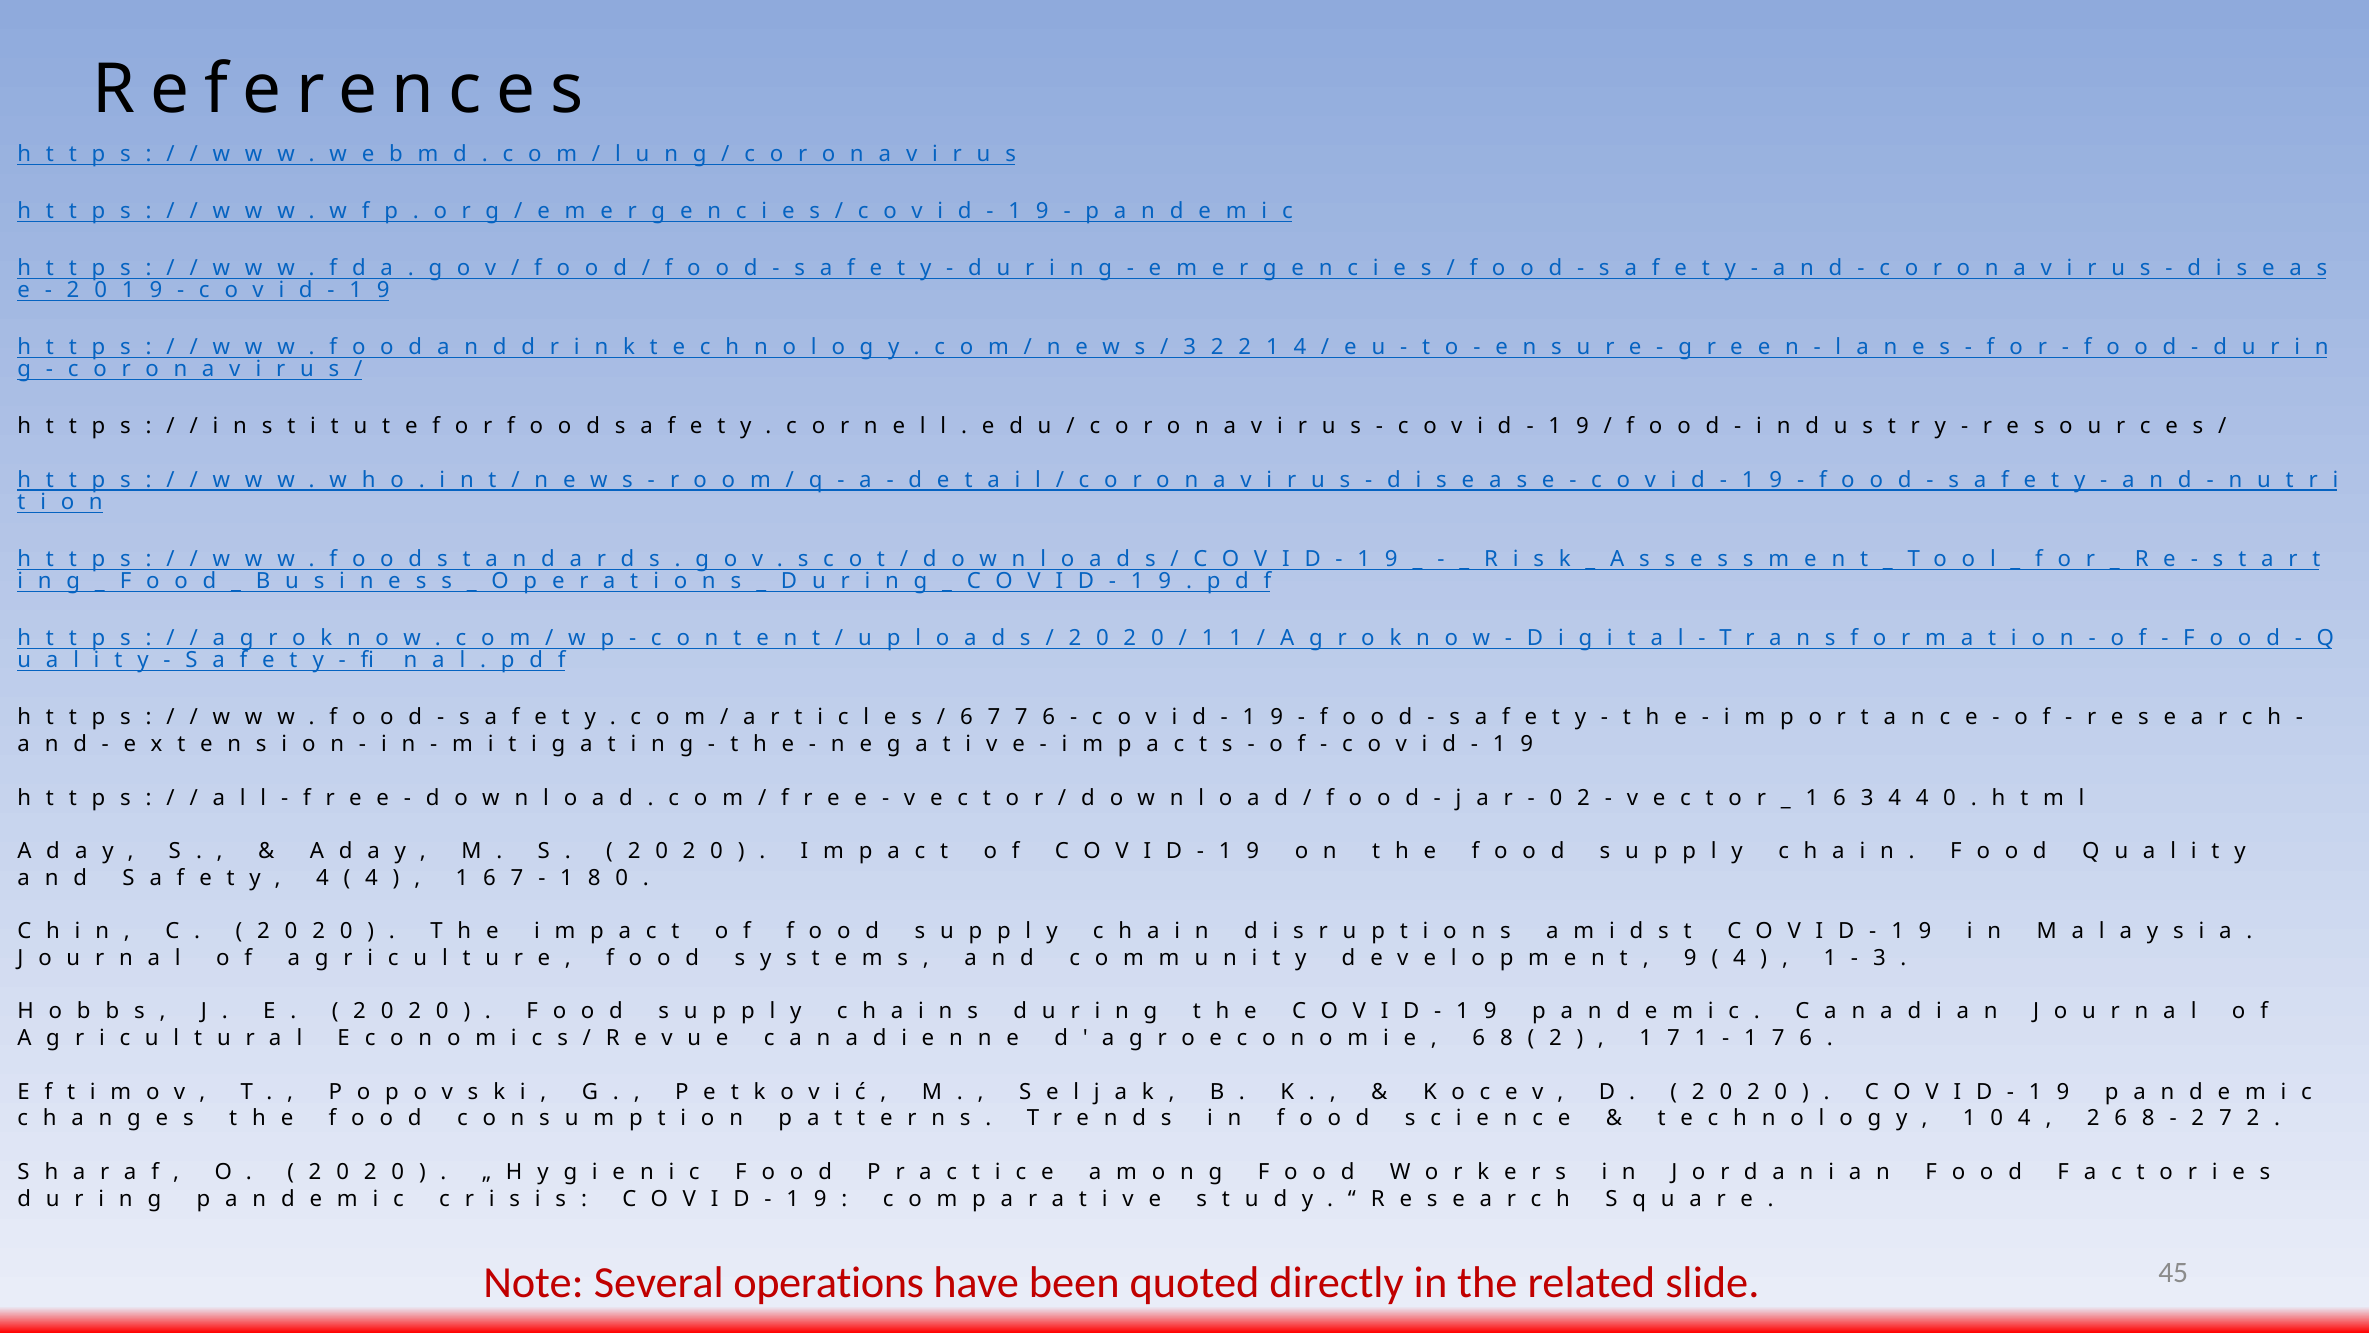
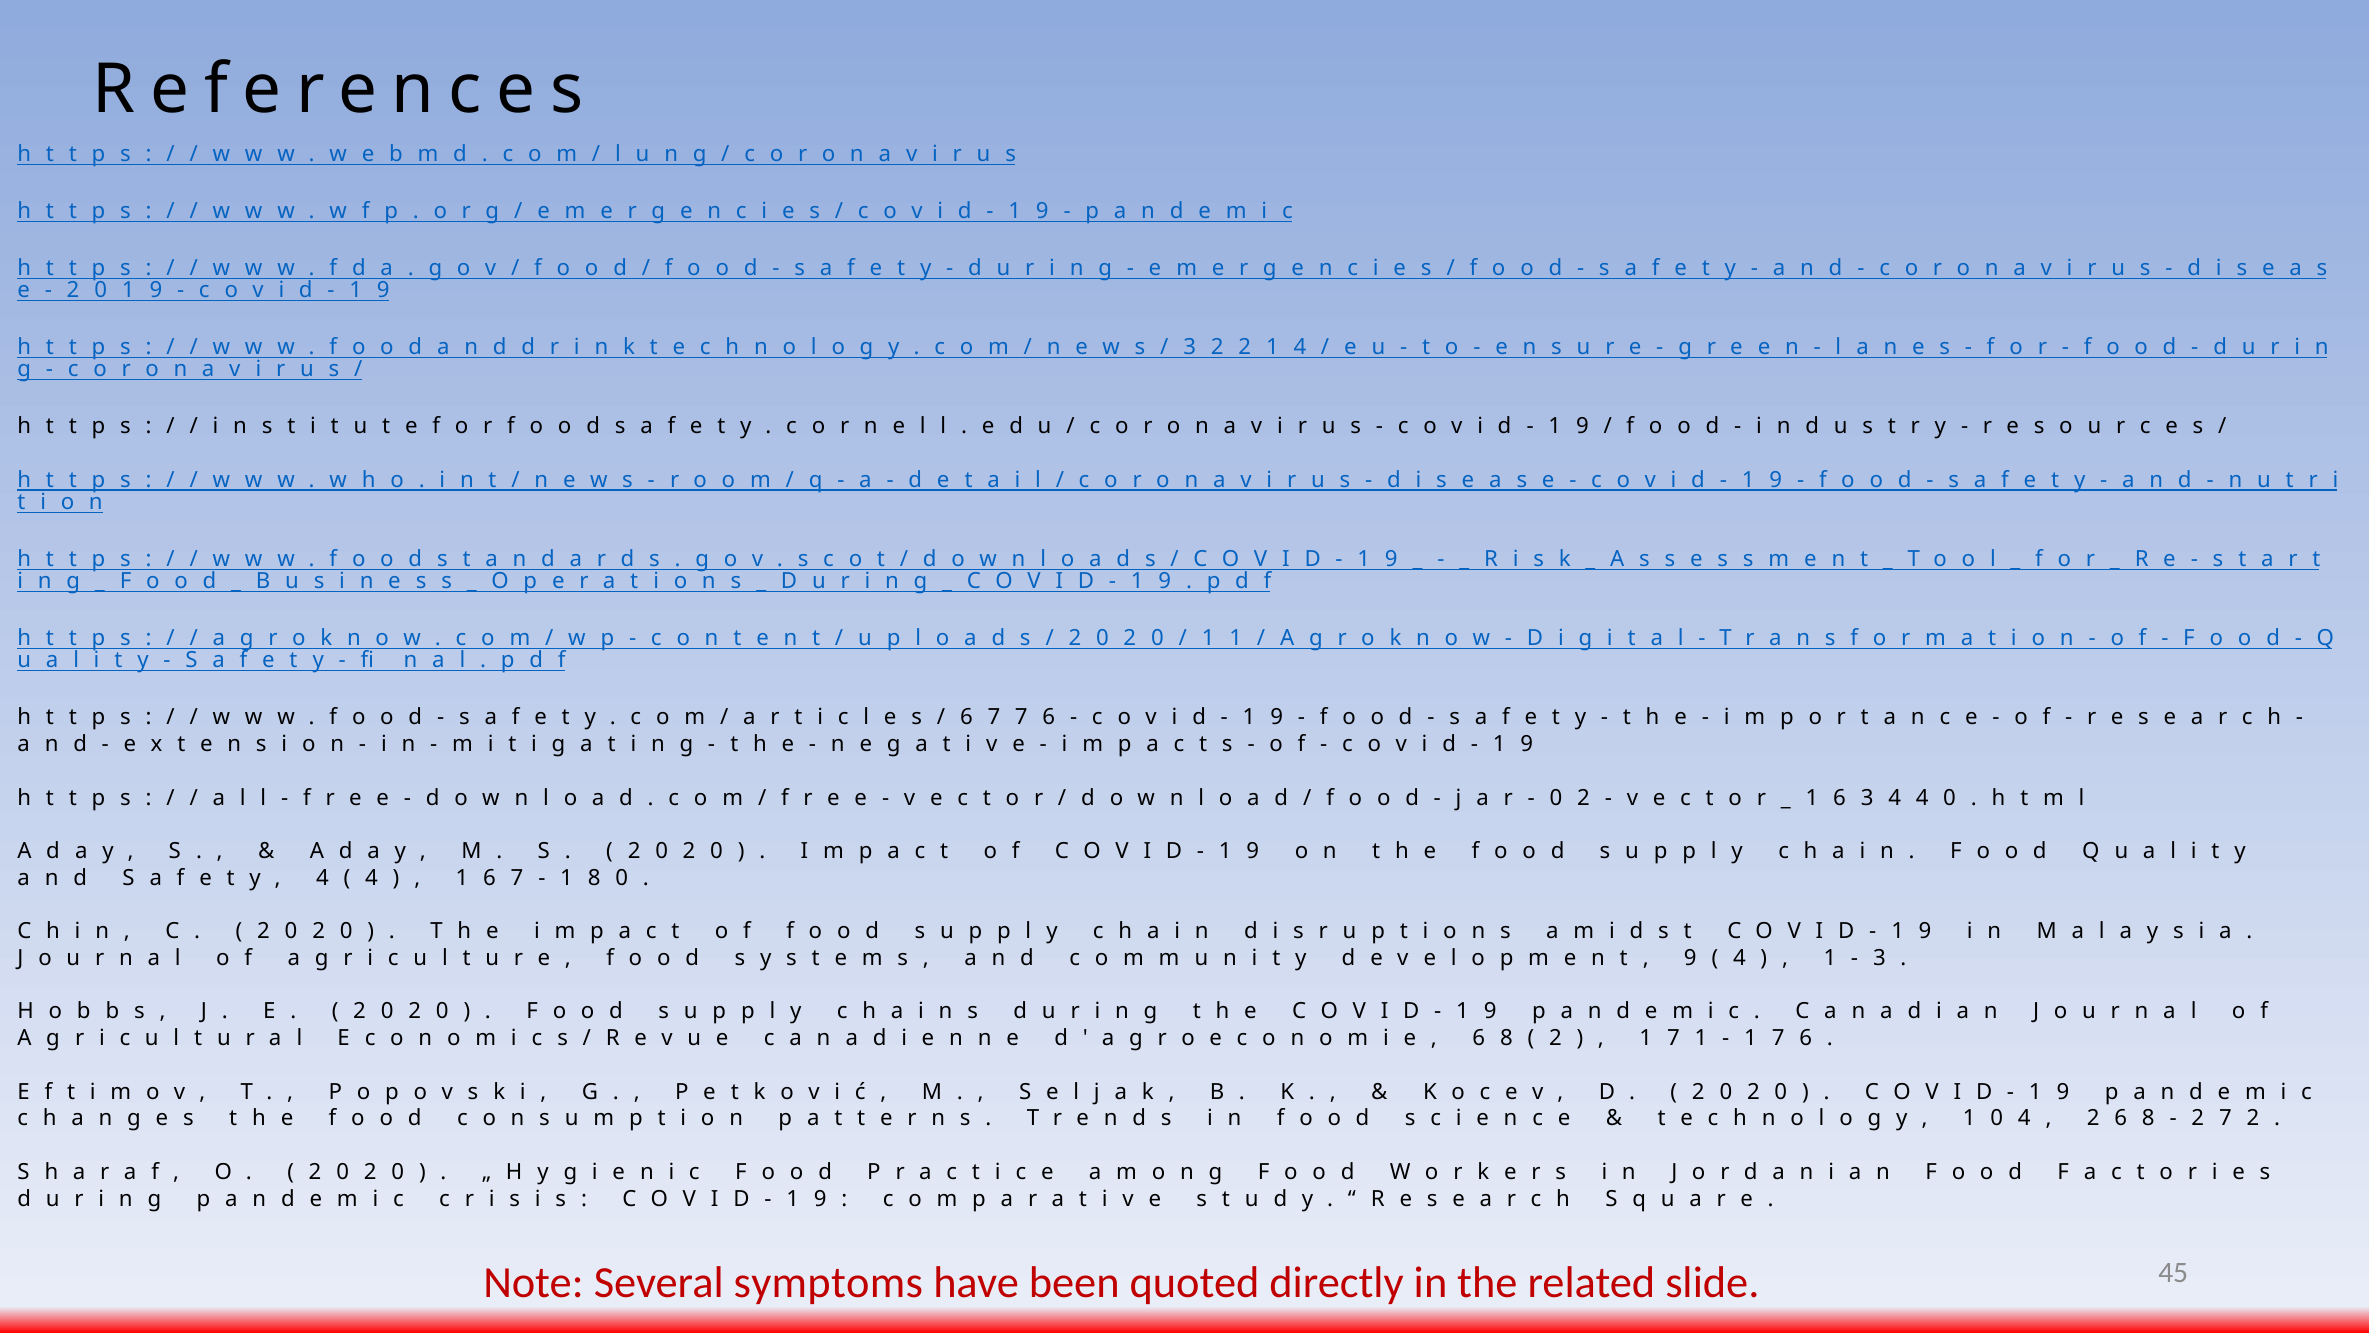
operations: operations -> symptoms
